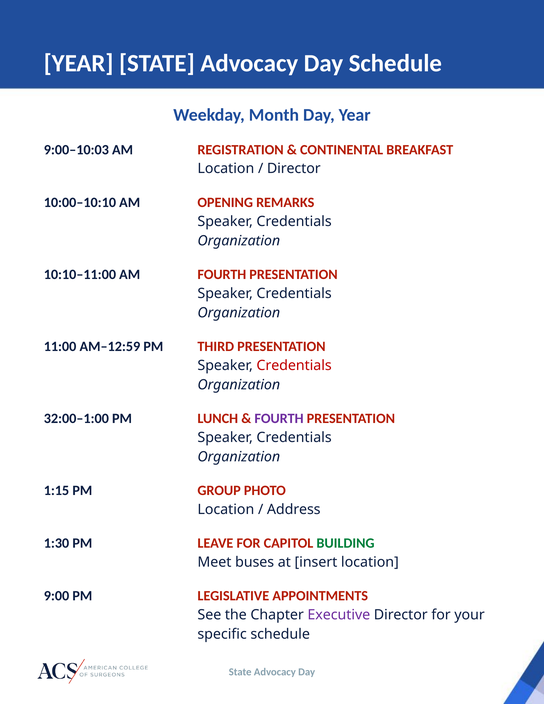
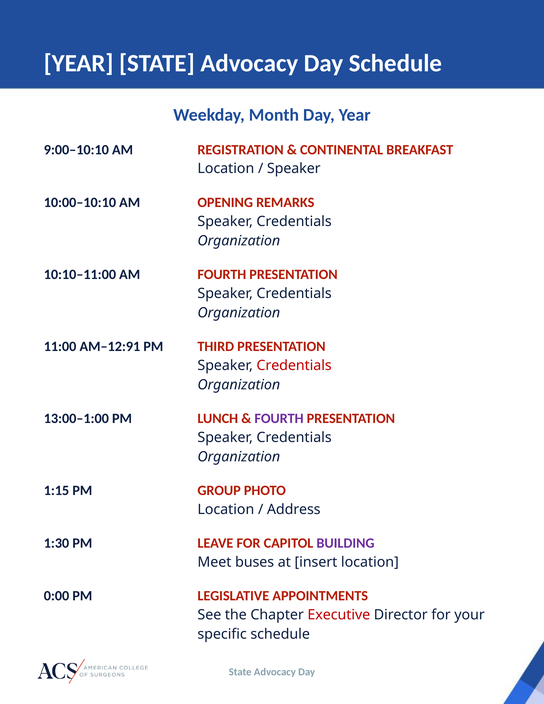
9:00–10:03: 9:00–10:03 -> 9:00–10:10
Director at (294, 169): Director -> Speaker
AM–12:59: AM–12:59 -> AM–12:91
32:00–1:00: 32:00–1:00 -> 13:00–1:00
BUILDING colour: green -> purple
9:00: 9:00 -> 0:00
Executive colour: purple -> red
